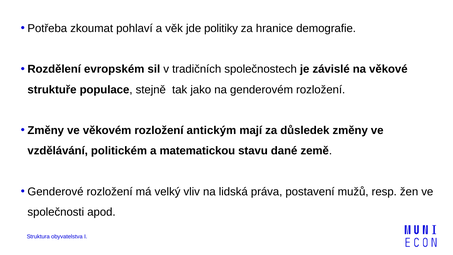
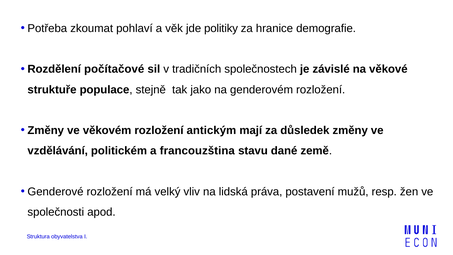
evropském: evropském -> počítačové
matematickou: matematickou -> francouzština
